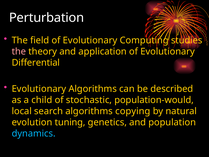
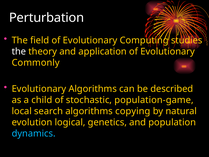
the at (19, 52) colour: pink -> white
Differential: Differential -> Commonly
population-would: population-would -> population-game
tuning: tuning -> logical
